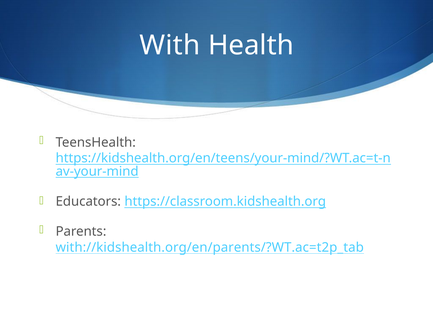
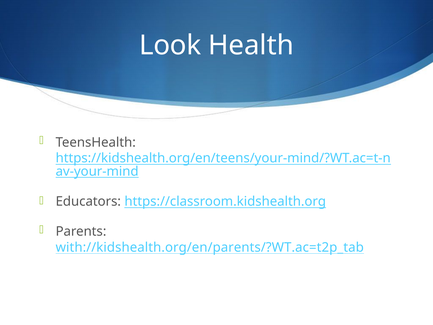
With: With -> Look
